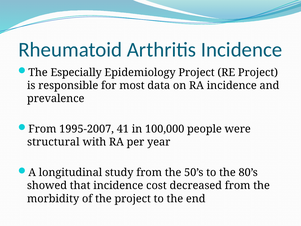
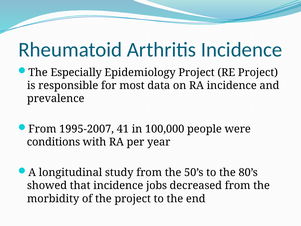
structural: structural -> conditions
cost: cost -> jobs
